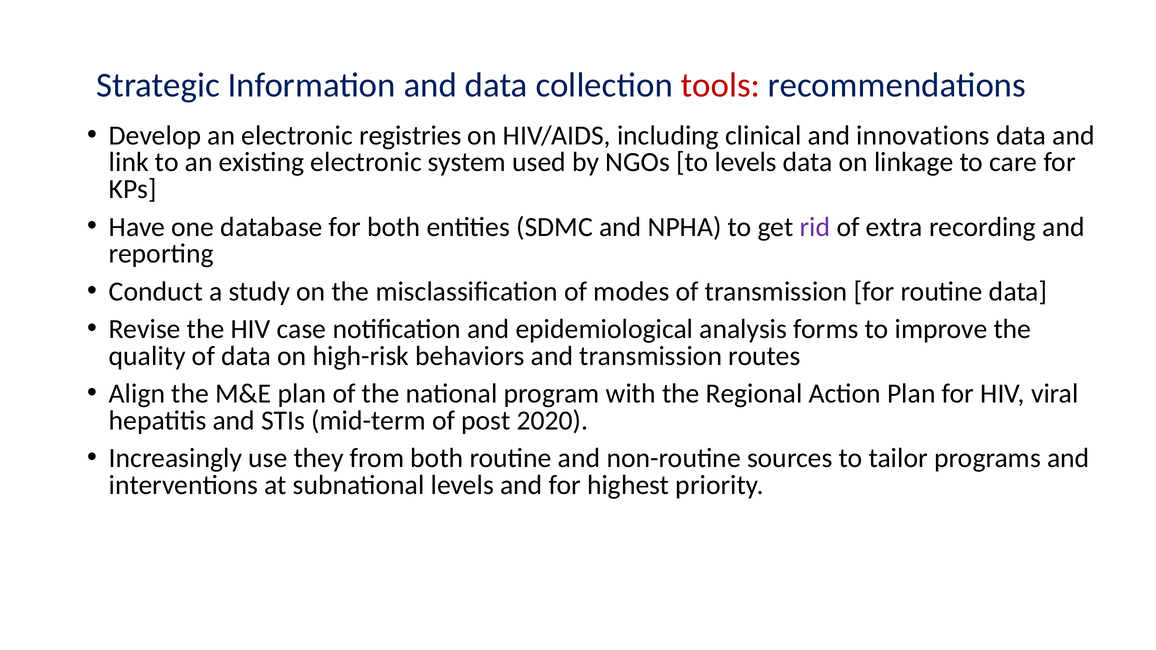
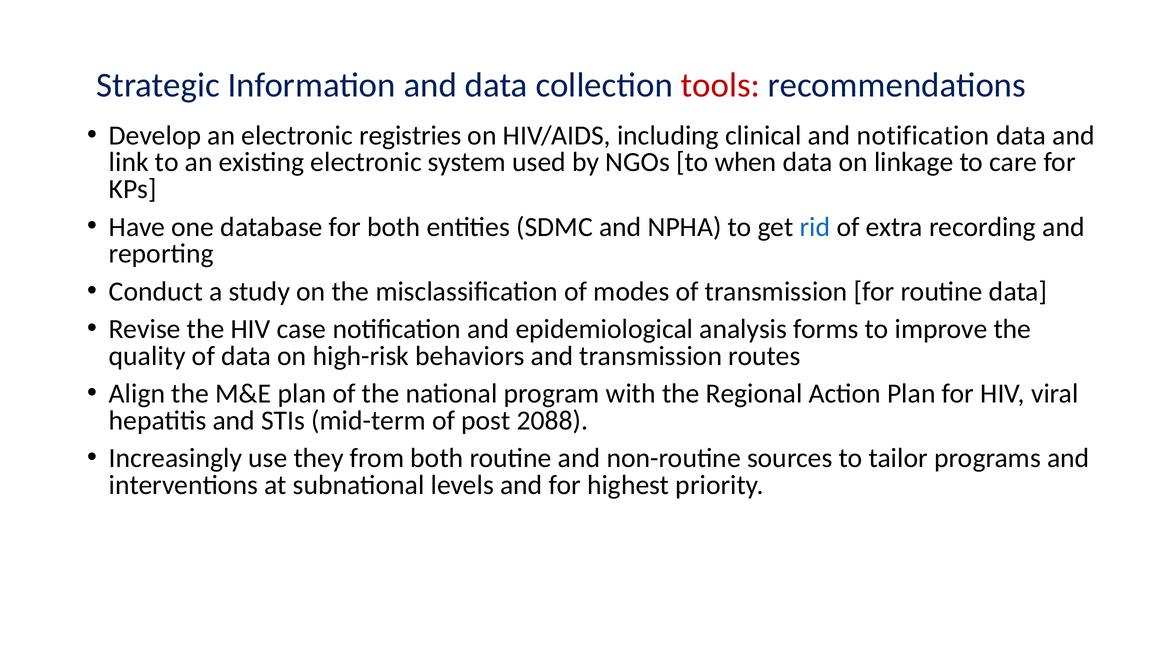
and innovations: innovations -> notification
to levels: levels -> when
rid colour: purple -> blue
2020: 2020 -> 2088
